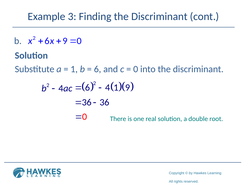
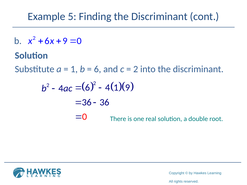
3: 3 -> 5
0 at (136, 69): 0 -> 2
